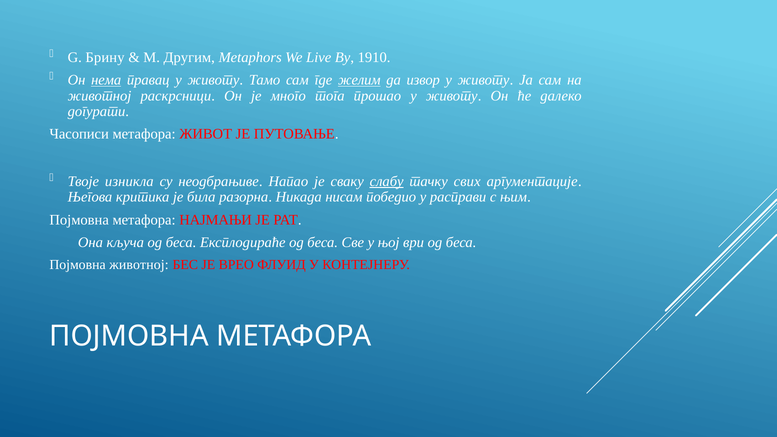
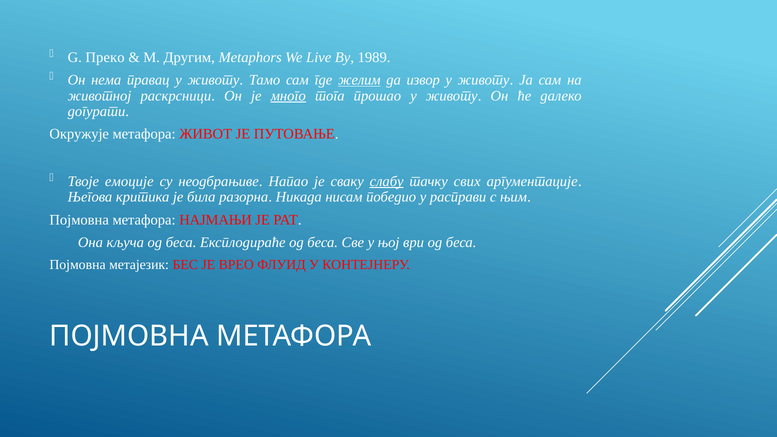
Брину: Брину -> Преко
1910: 1910 -> 1989
нема underline: present -> none
много underline: none -> present
Часописи: Часописи -> Окружује
изникла: изникла -> емоције
Појмовна животној: животној -> метајезик
